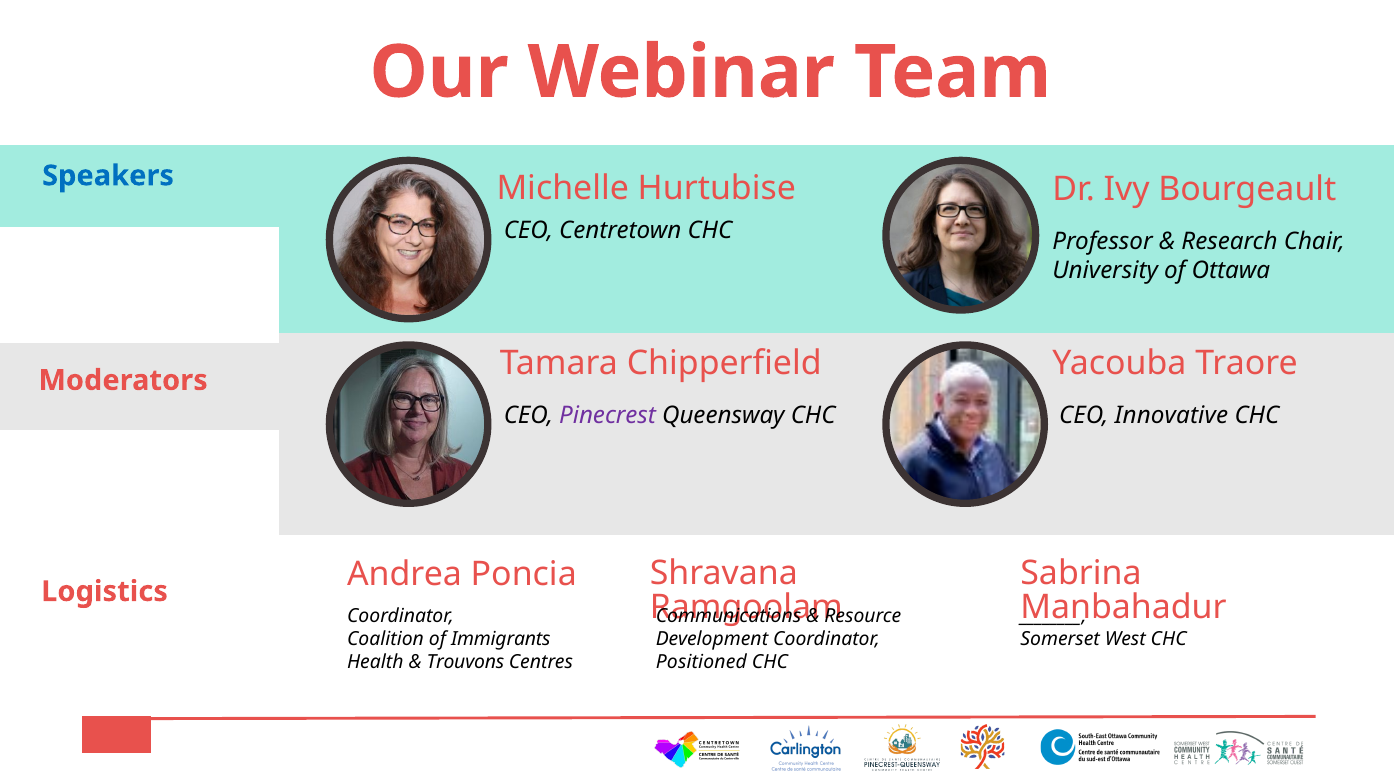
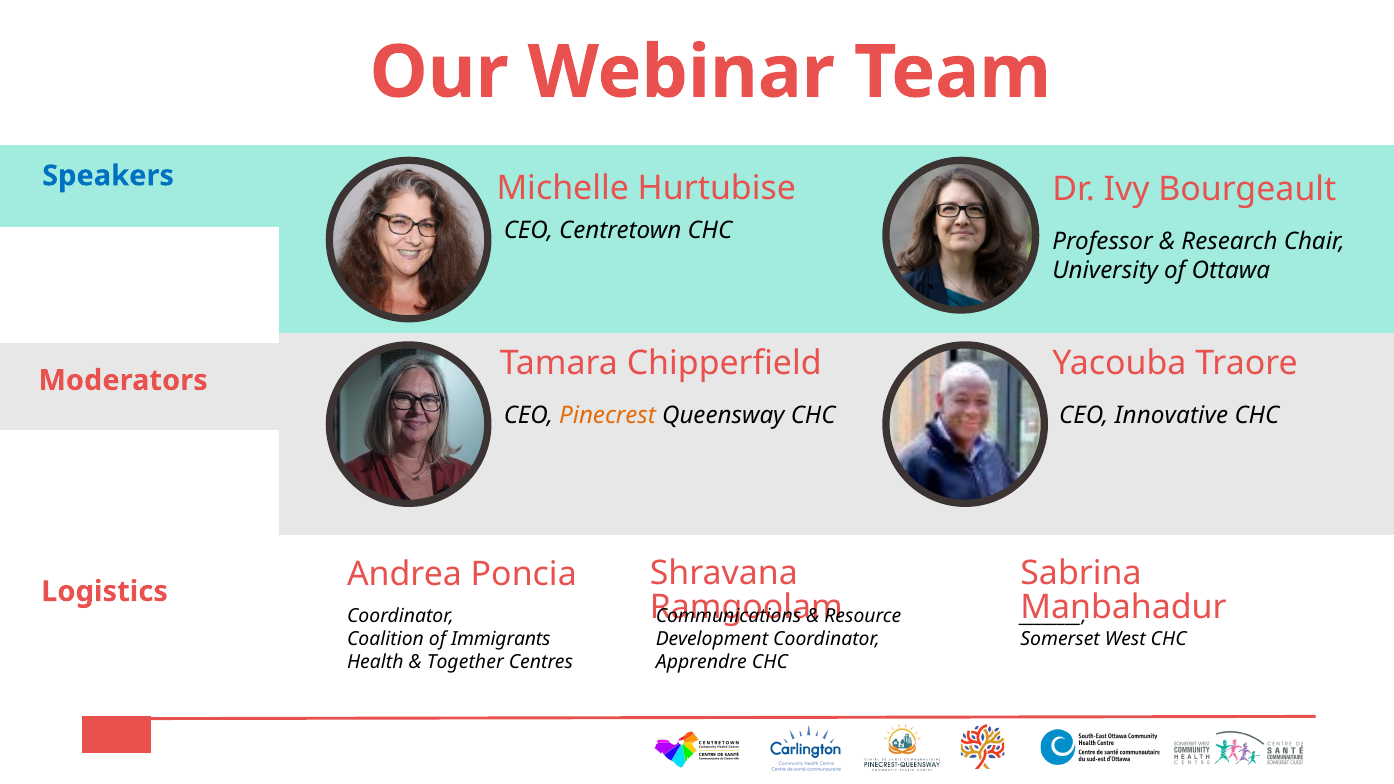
Pinecrest colour: purple -> orange
Trouvons: Trouvons -> Together
Positioned: Positioned -> Apprendre
